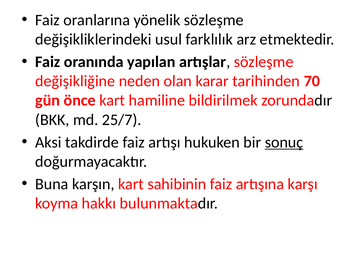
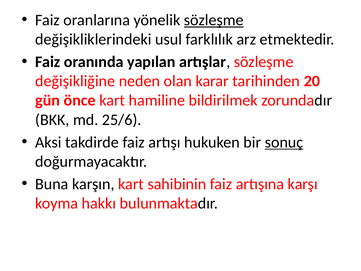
sözleşme at (214, 20) underline: none -> present
70: 70 -> 20
25/7: 25/7 -> 25/6
